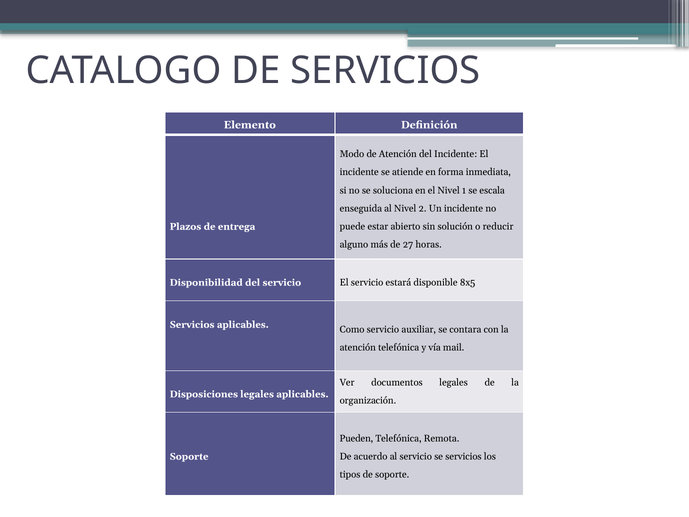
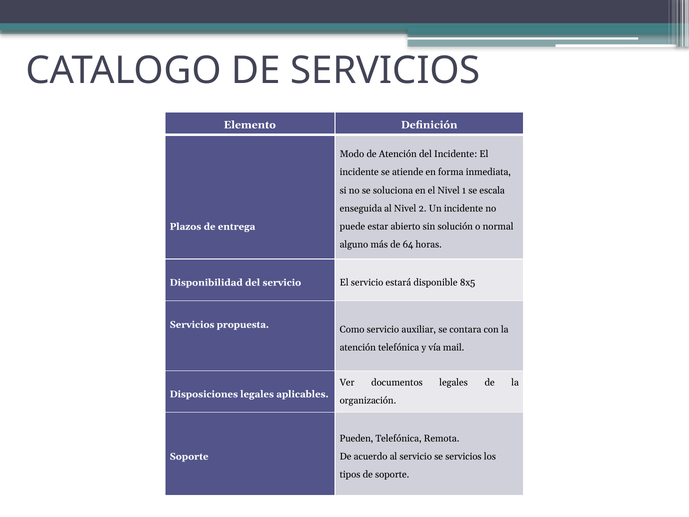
reducir: reducir -> normal
27: 27 -> 64
Servicios aplicables: aplicables -> propuesta
